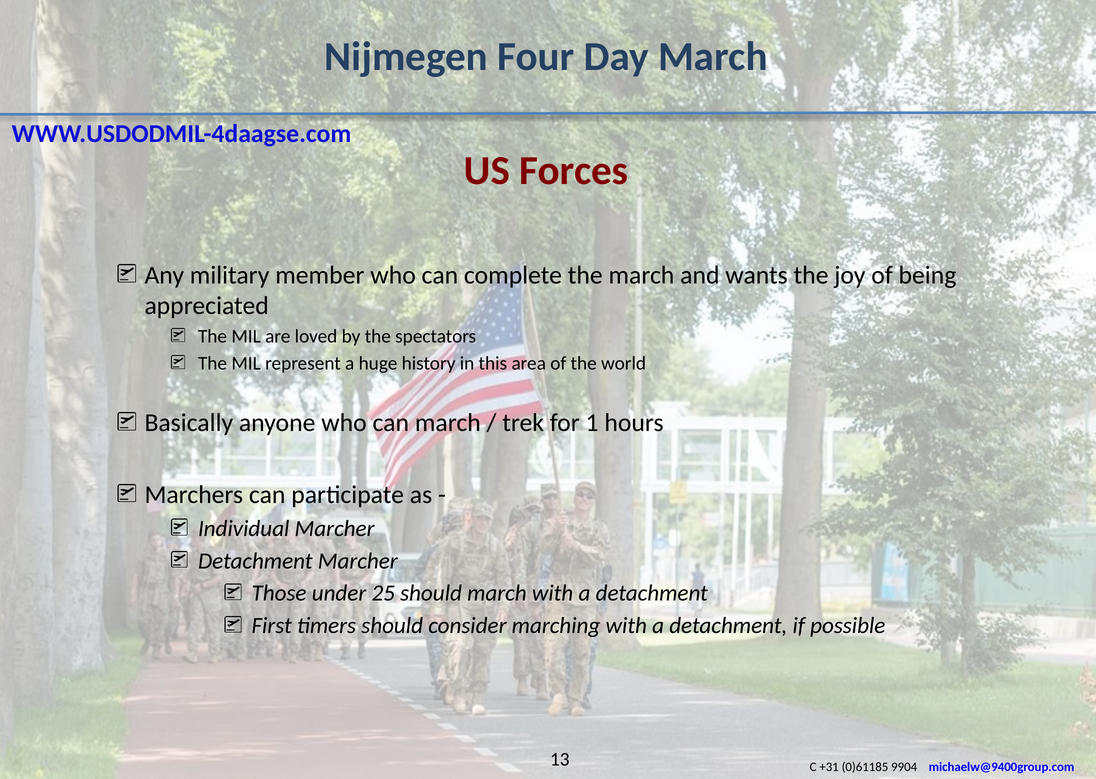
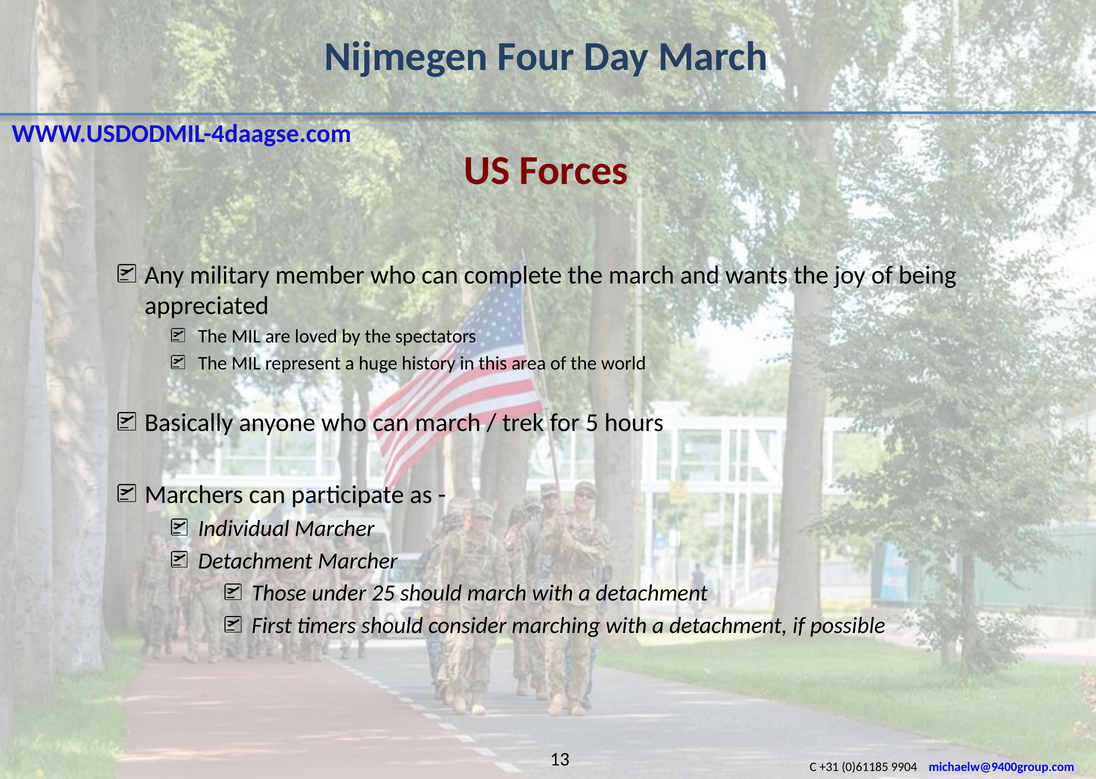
1: 1 -> 5
